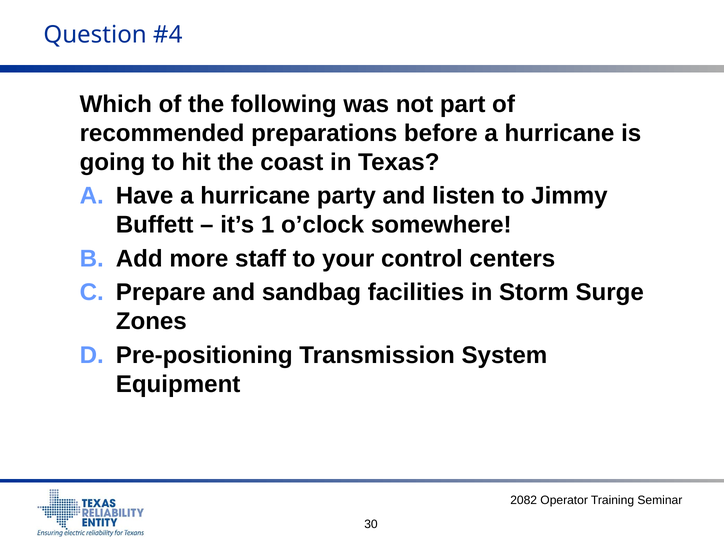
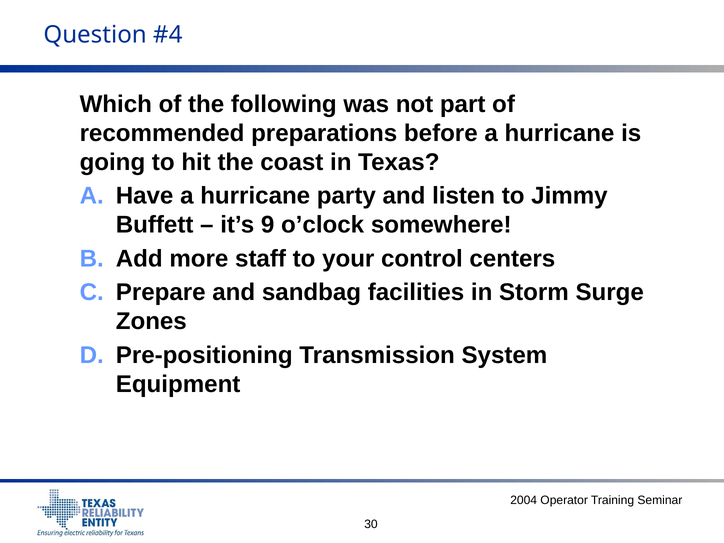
1: 1 -> 9
2082: 2082 -> 2004
